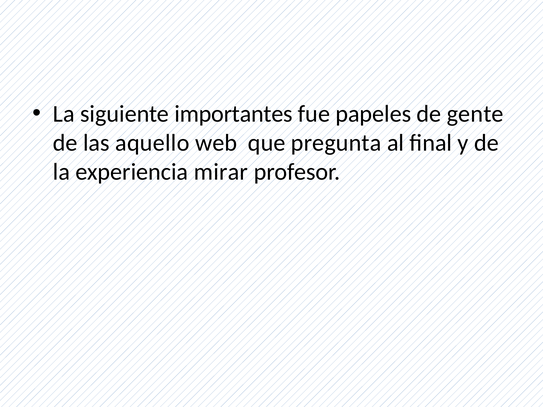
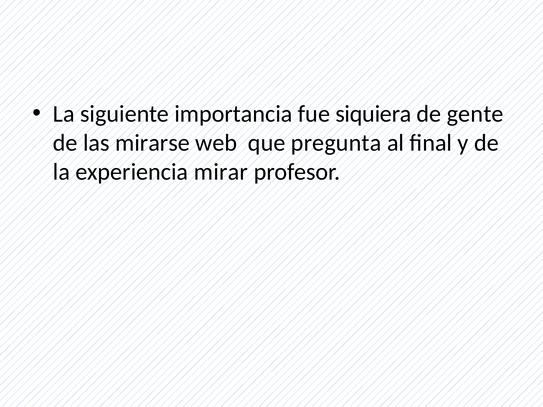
importantes: importantes -> importancia
papeles: papeles -> siquiera
aquello: aquello -> mirarse
